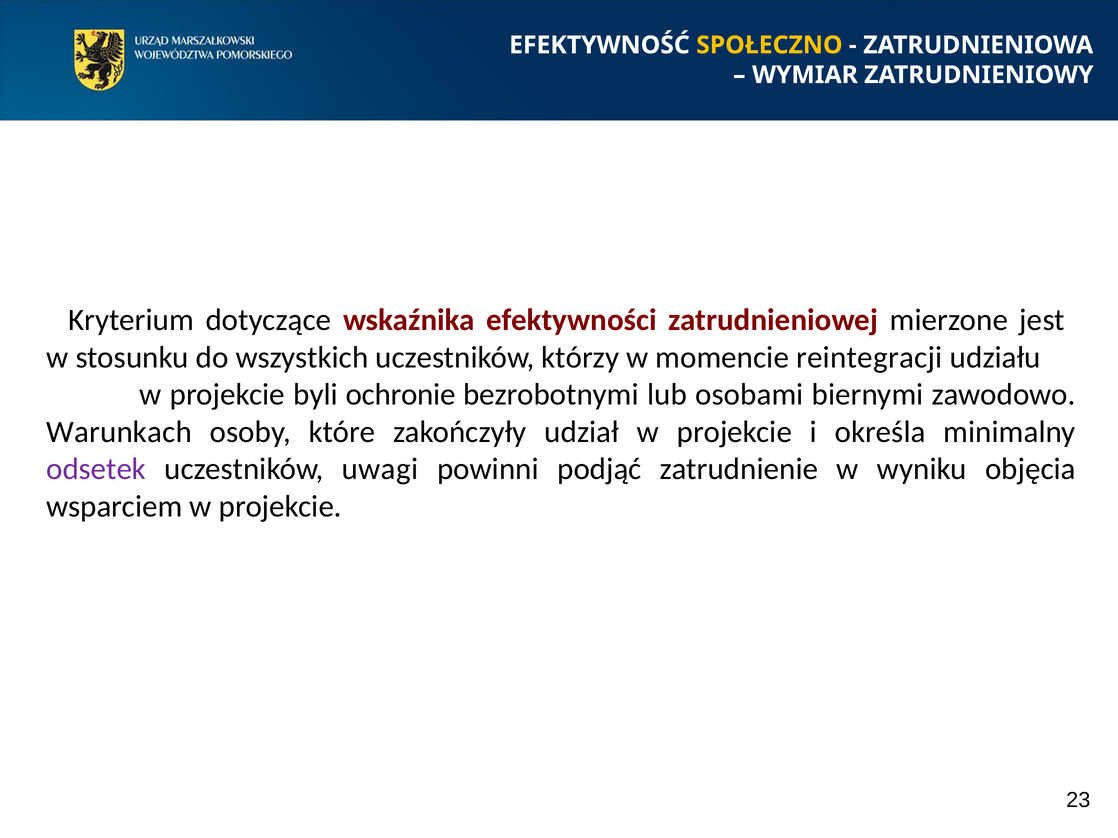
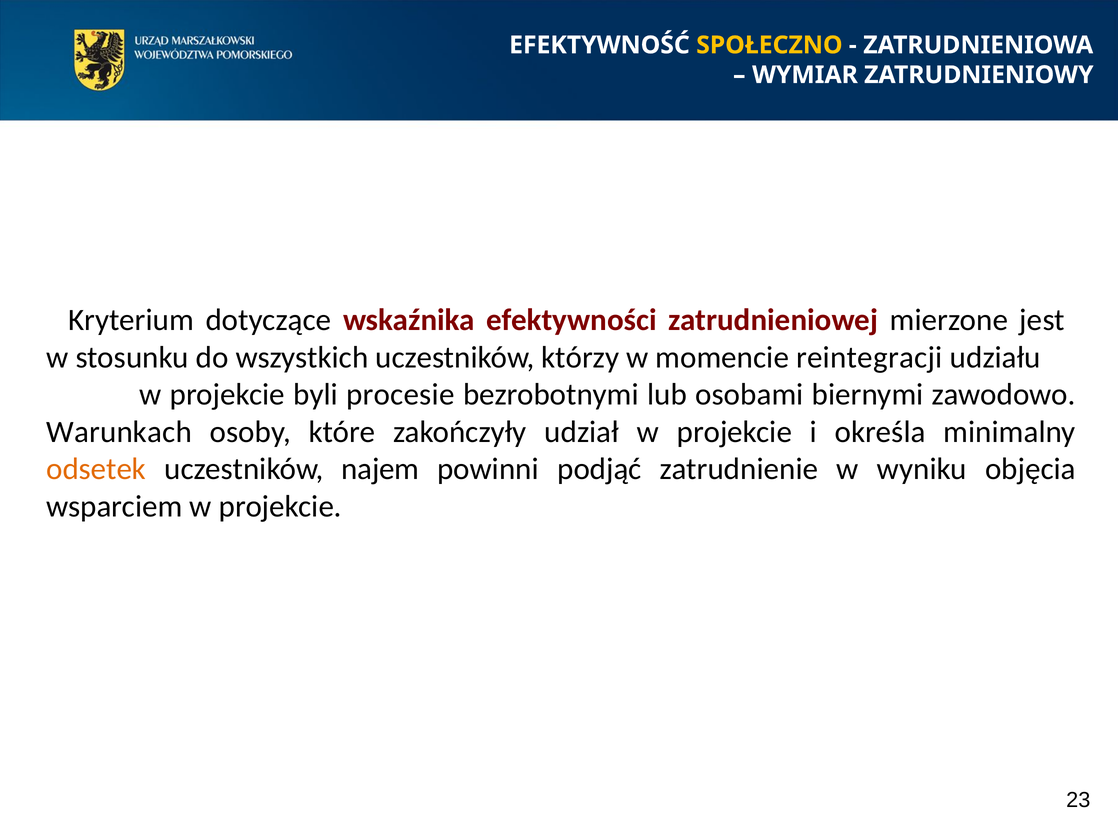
ochronie: ochronie -> procesie
odsetek colour: purple -> orange
uwagi: uwagi -> najem
